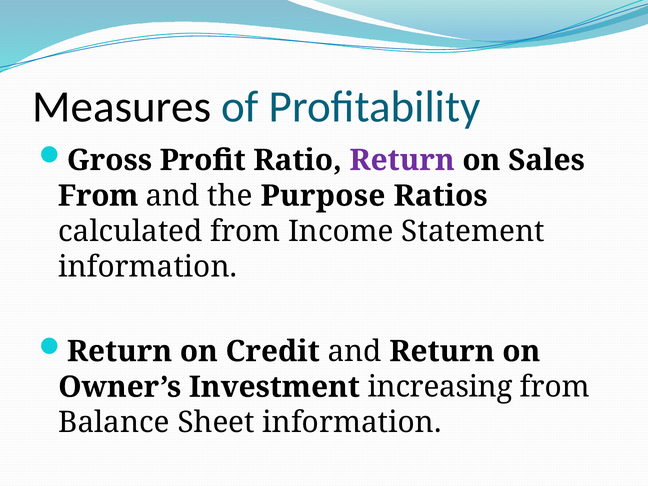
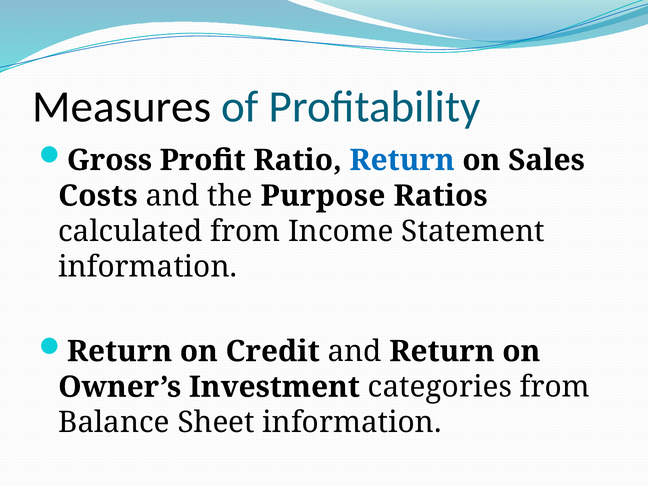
Return at (402, 160) colour: purple -> blue
From at (98, 196): From -> Costs
increasing: increasing -> categories
